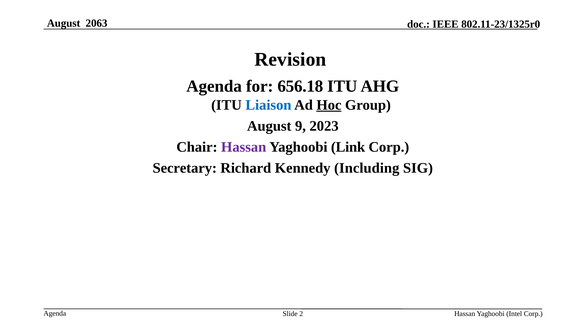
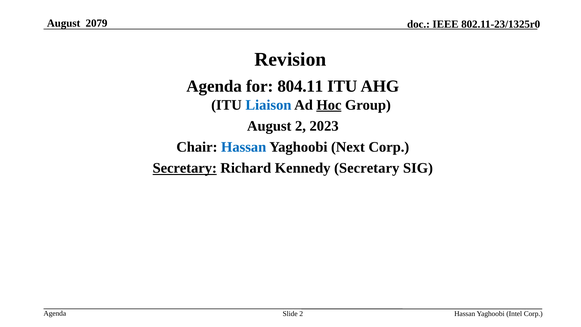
2063: 2063 -> 2079
656.18: 656.18 -> 804.11
August 9: 9 -> 2
Hassan at (244, 147) colour: purple -> blue
Link: Link -> Next
Secretary at (185, 168) underline: none -> present
Kennedy Including: Including -> Secretary
